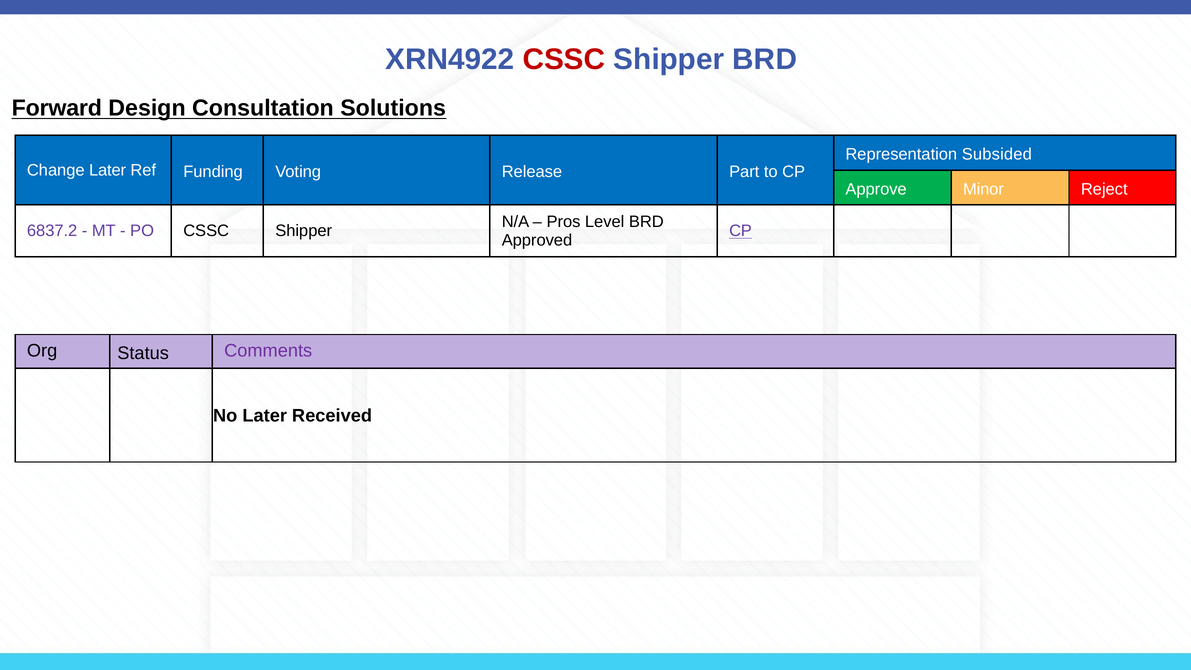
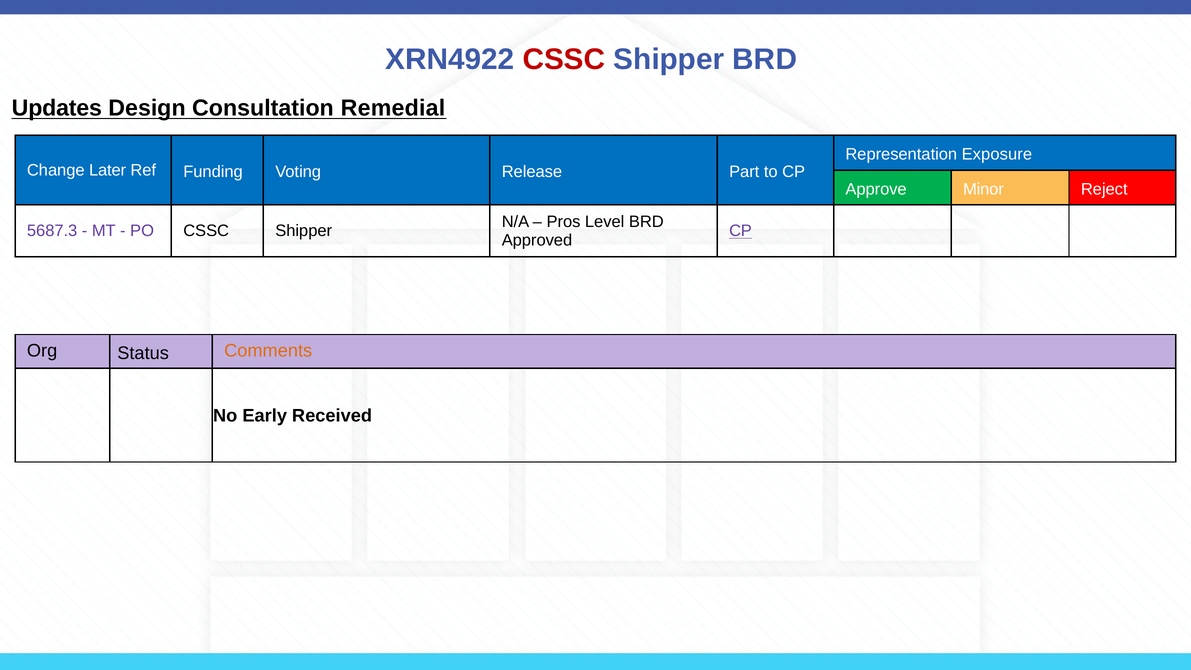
Forward: Forward -> Updates
Solutions: Solutions -> Remedial
Subsided: Subsided -> Exposure
6837.2: 6837.2 -> 5687.3
Comments colour: purple -> orange
No Later: Later -> Early
